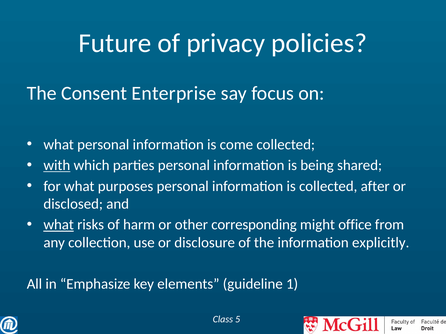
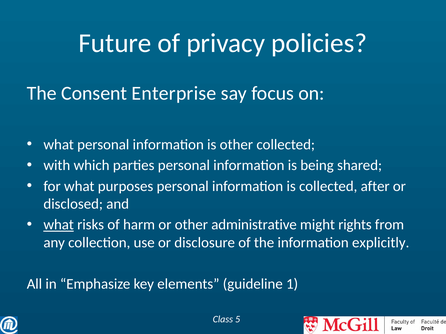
is come: come -> other
with underline: present -> none
corresponding: corresponding -> administrative
office: office -> rights
